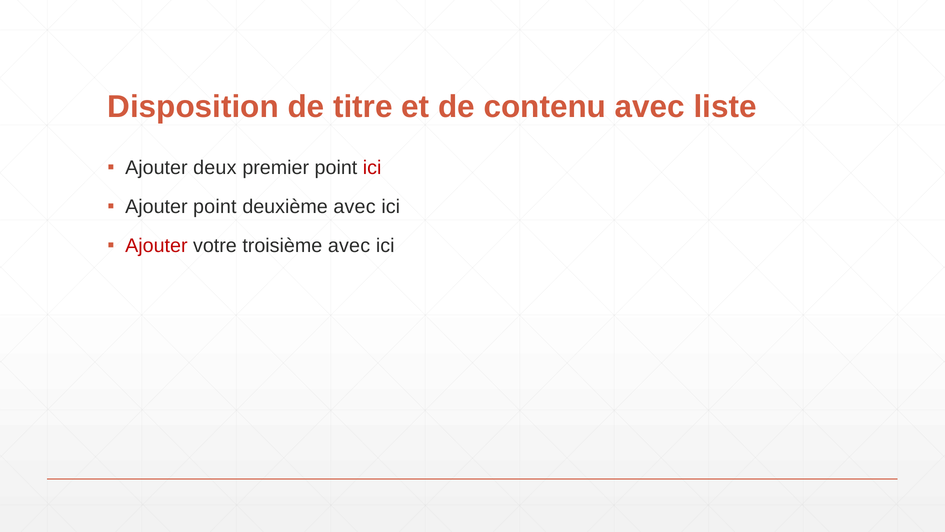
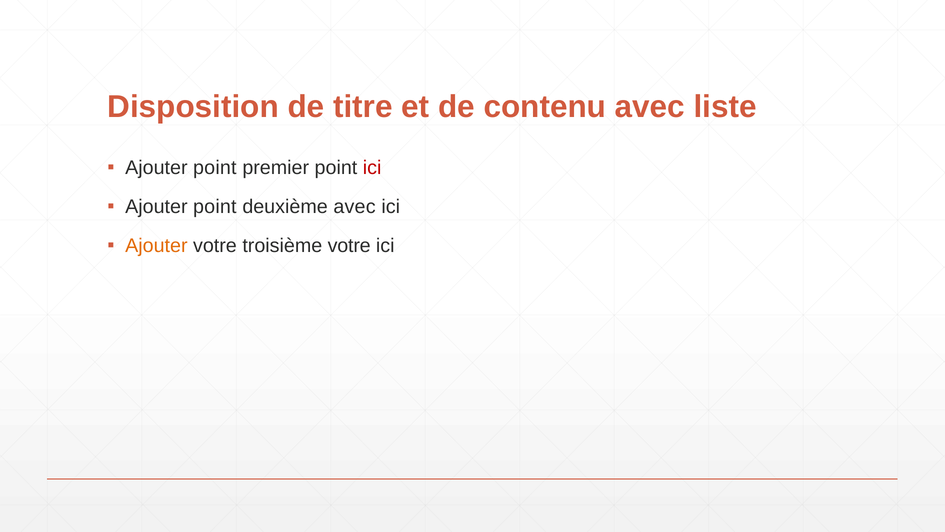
deux at (215, 168): deux -> point
Ajouter at (156, 246) colour: red -> orange
troisième avec: avec -> votre
